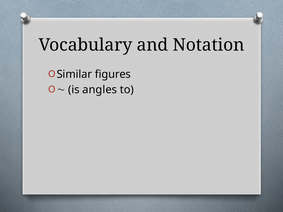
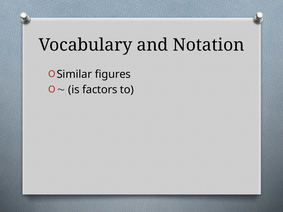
angles: angles -> factors
